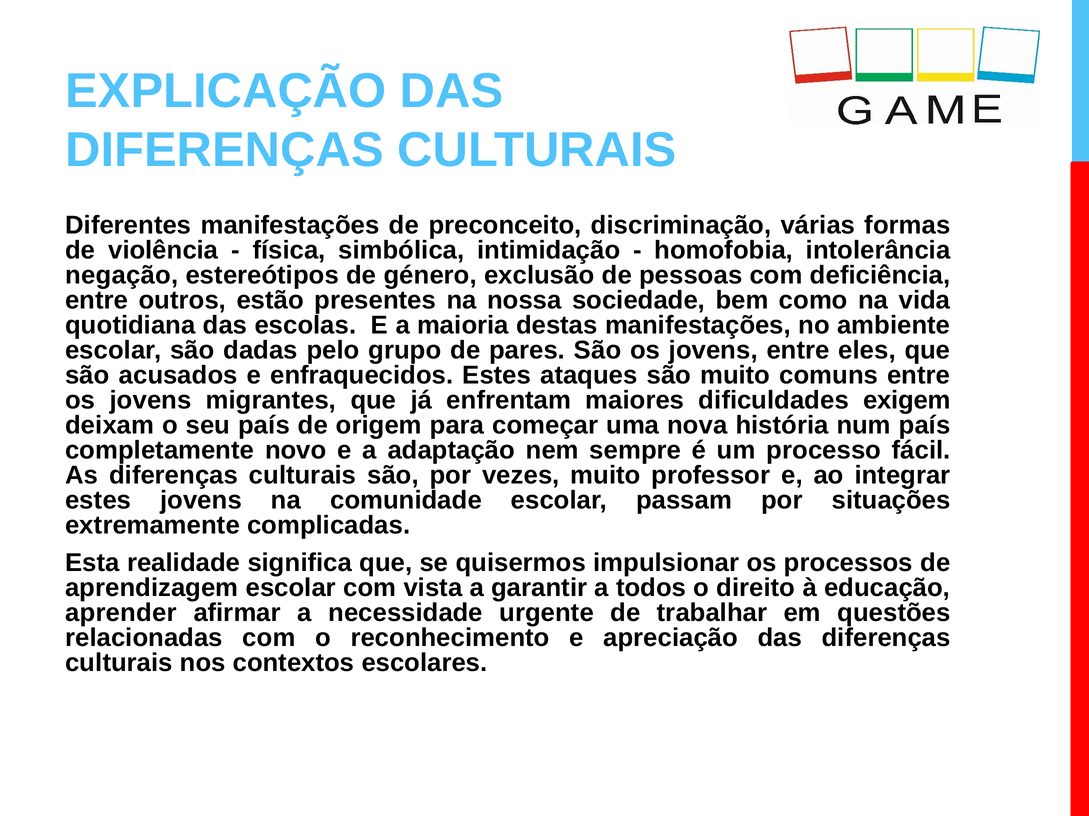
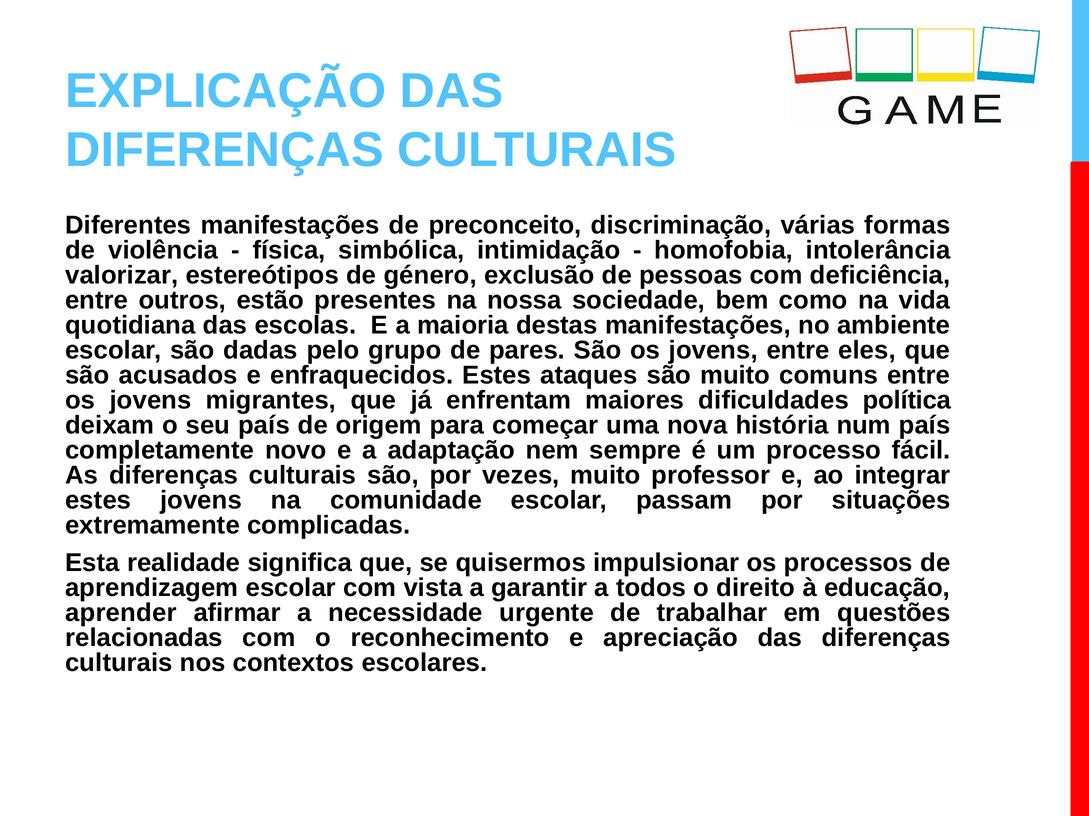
negação: negação -> valorizar
exigem: exigem -> política
